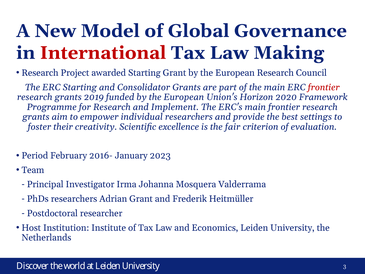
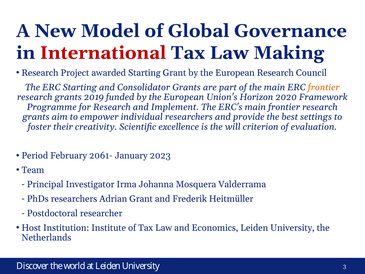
frontier at (324, 87) colour: red -> orange
fair: fair -> will
2016-: 2016- -> 2061-
